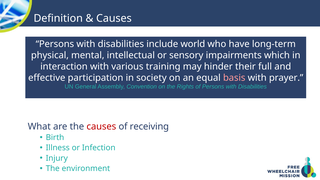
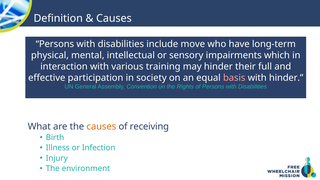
world: world -> move
with prayer: prayer -> hinder
causes at (101, 127) colour: red -> orange
